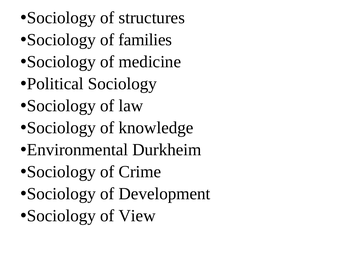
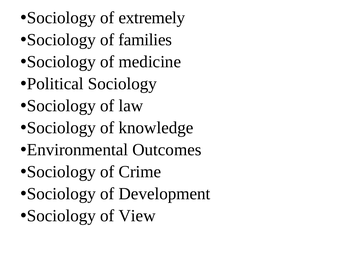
structures: structures -> extremely
Durkheim: Durkheim -> Outcomes
